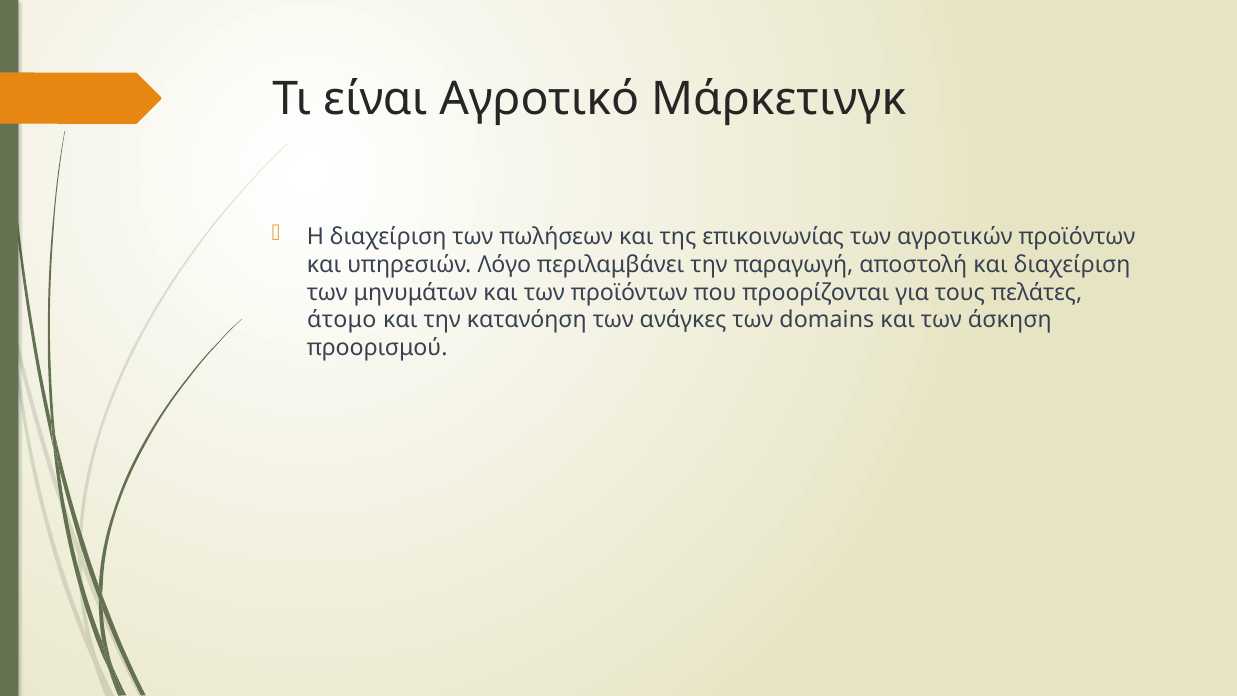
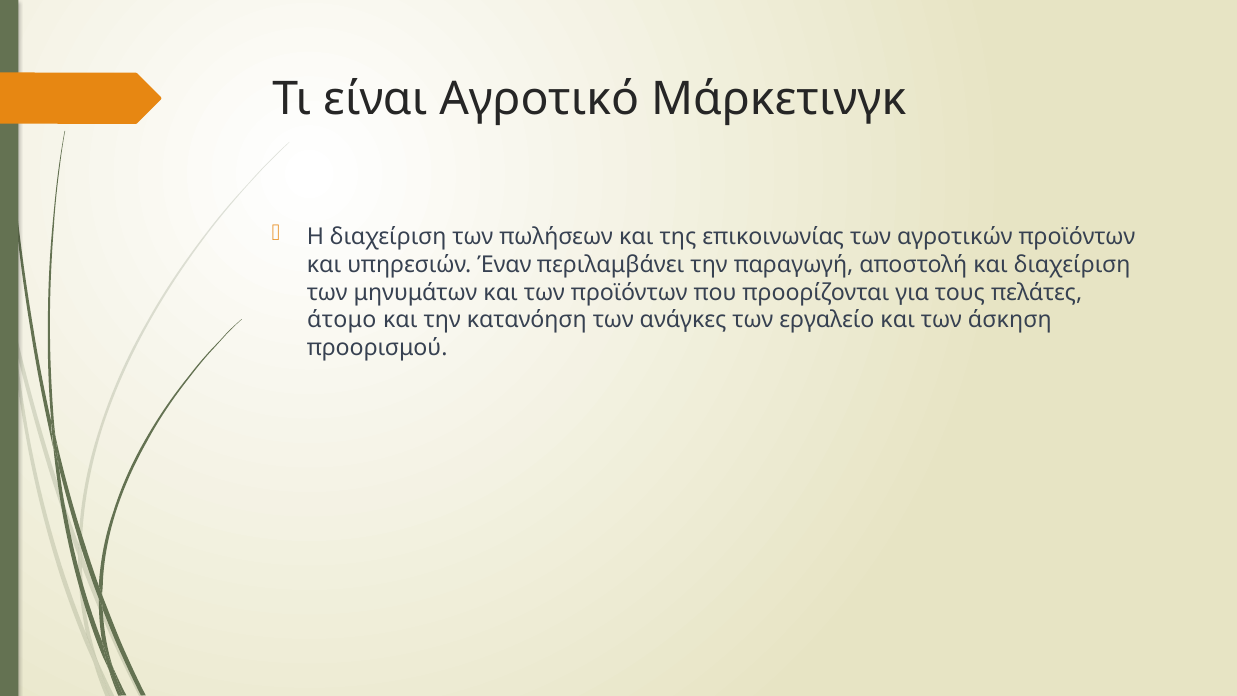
Λόγο: Λόγο -> Έναν
domains: domains -> εργαλείο
